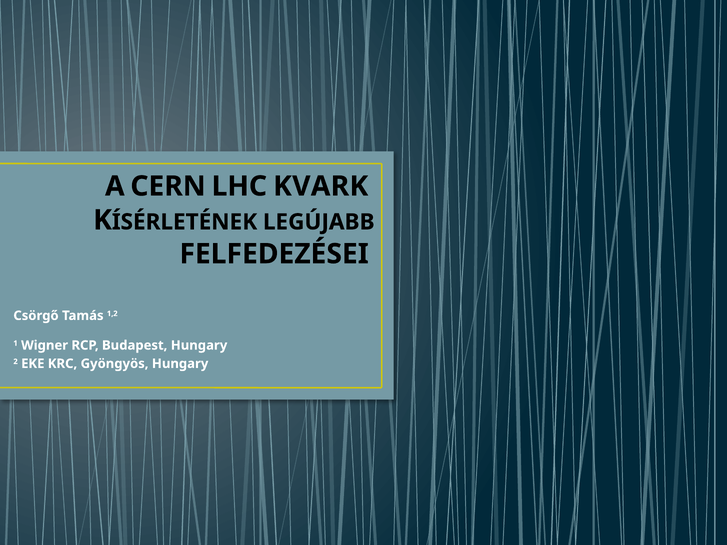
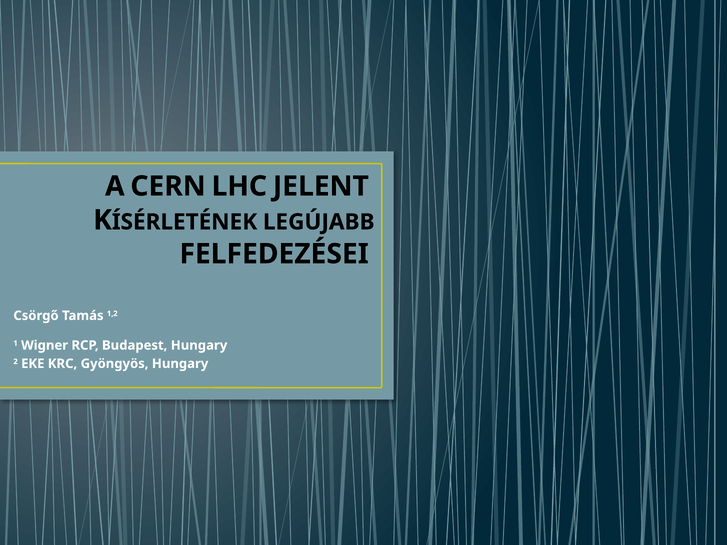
KVARK: KVARK -> JELENT
